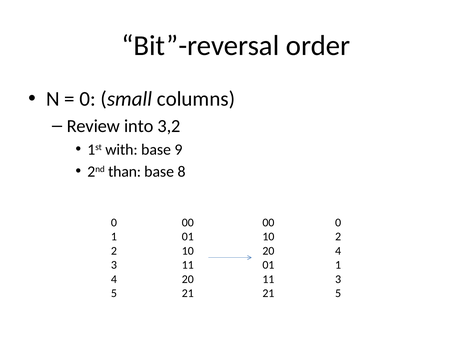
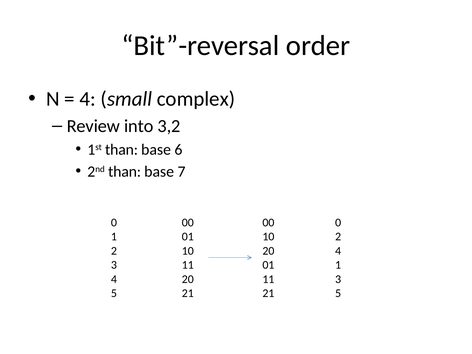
0 at (88, 99): 0 -> 4
columns: columns -> complex
1st with: with -> than
9: 9 -> 6
8: 8 -> 7
